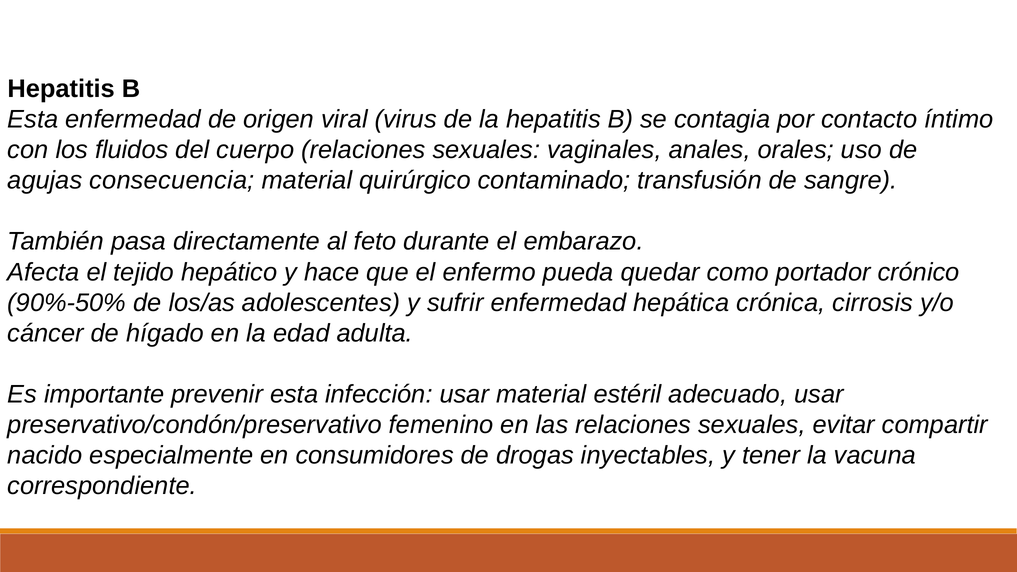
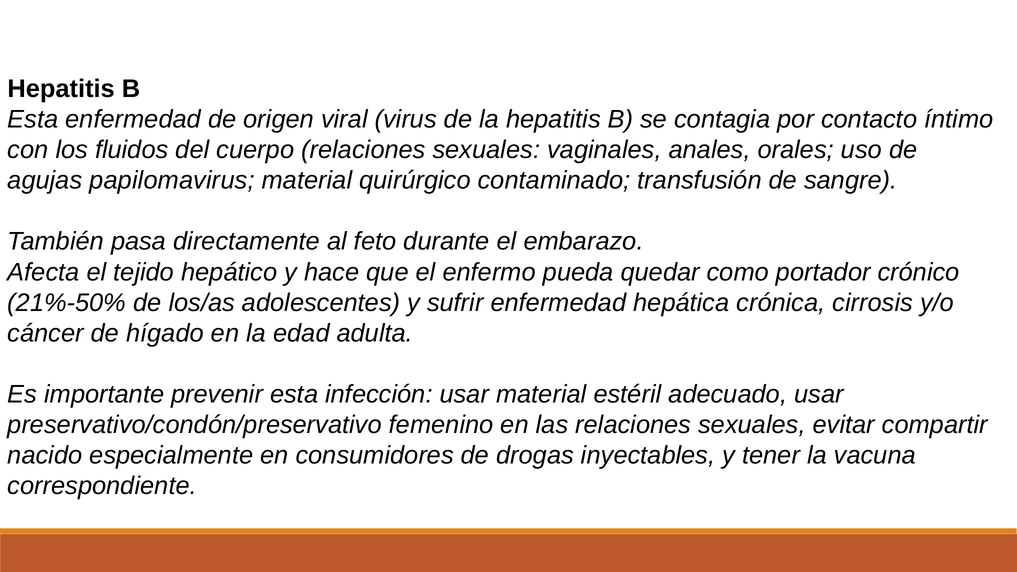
consecuencia: consecuencia -> papilomavirus
90%-50%: 90%-50% -> 21%-50%
